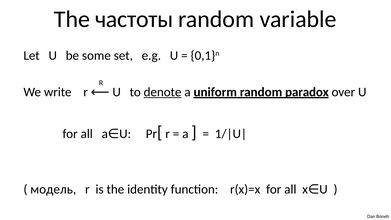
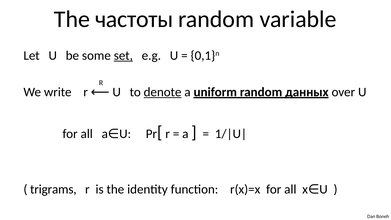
set underline: none -> present
paradox: paradox -> данных
модель: модель -> trigrams
